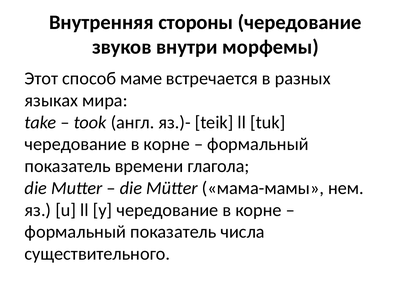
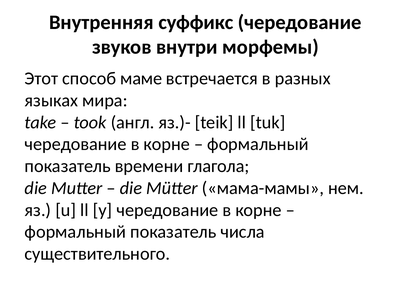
стороны: стороны -> суффикс
